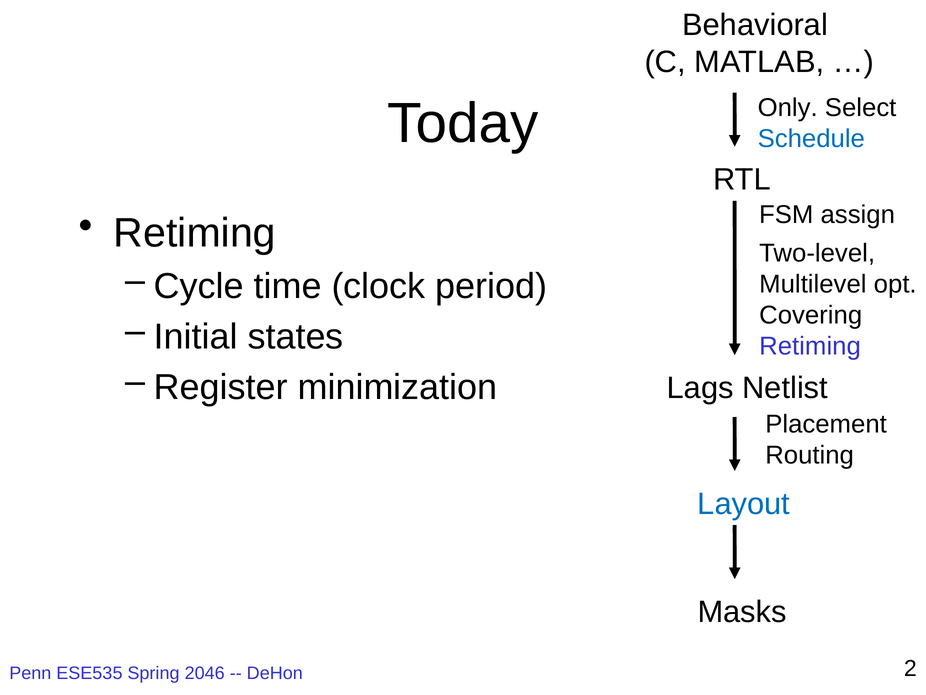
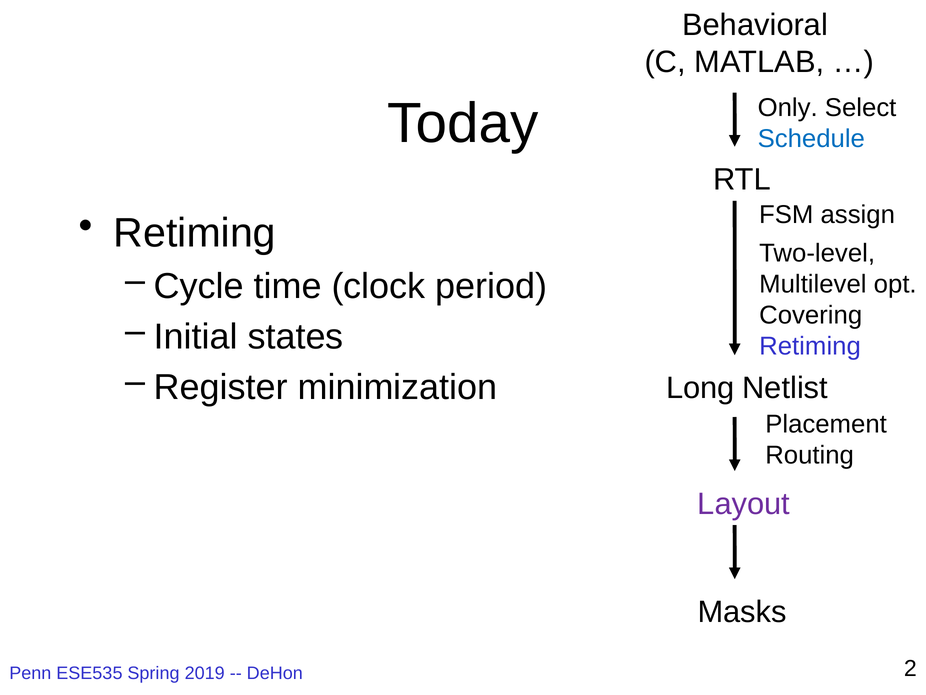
Lags: Lags -> Long
Layout colour: blue -> purple
2046: 2046 -> 2019
